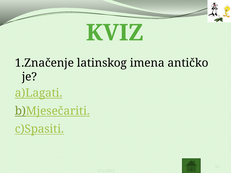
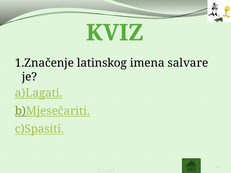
antičko: antičko -> salvare
